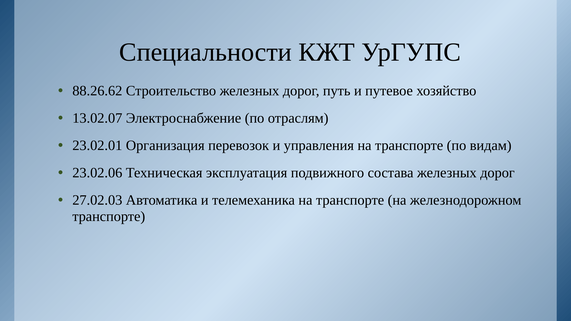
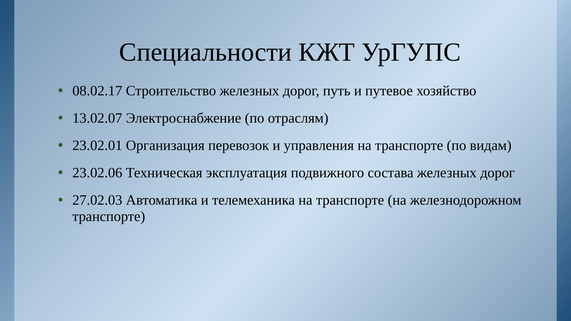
88.26.62: 88.26.62 -> 08.02.17
